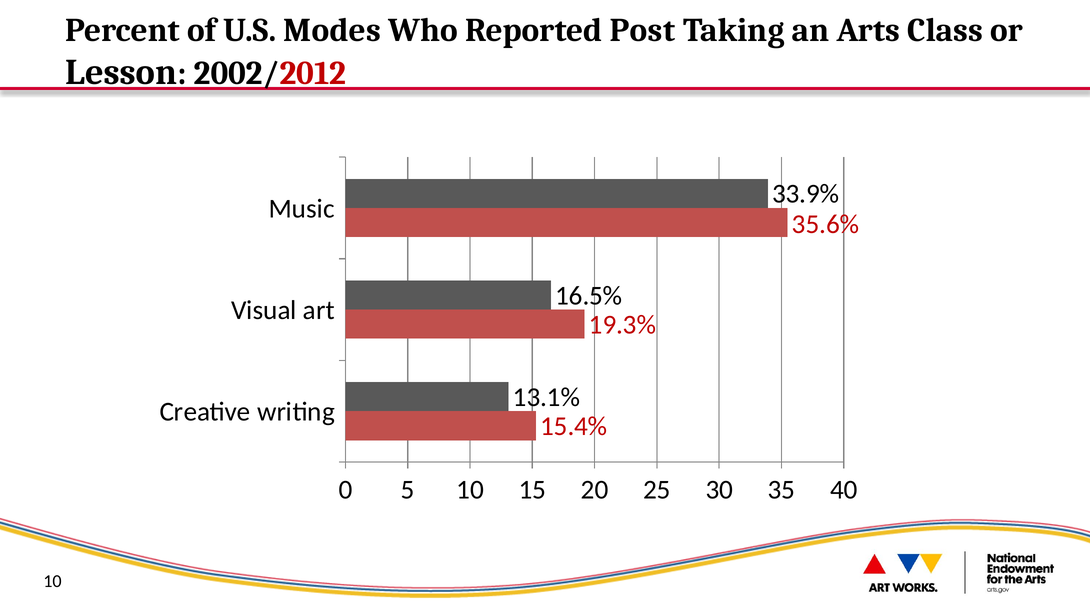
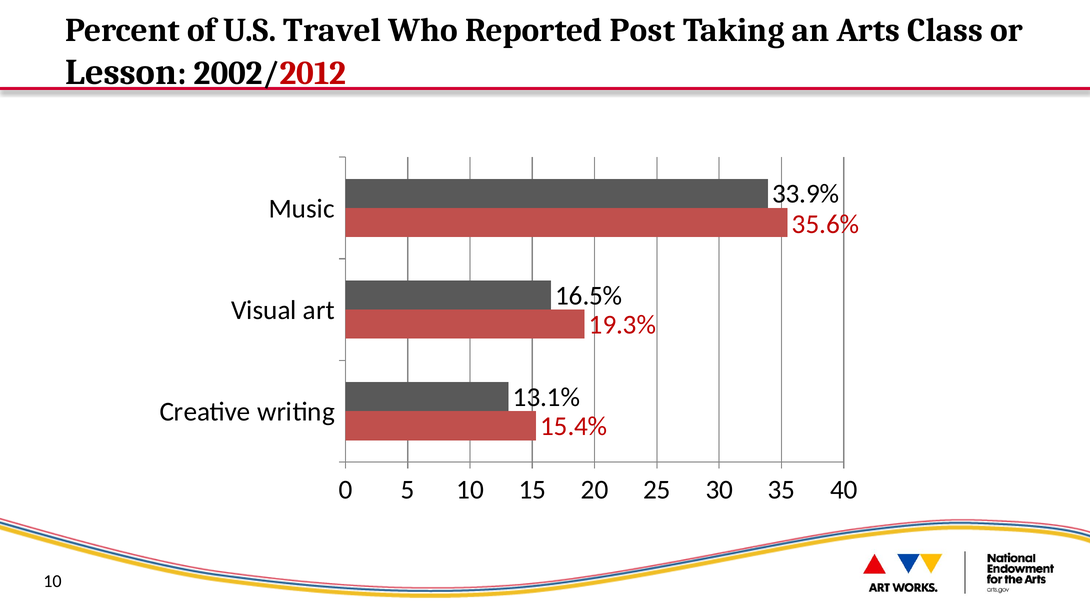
Modes: Modes -> Travel
